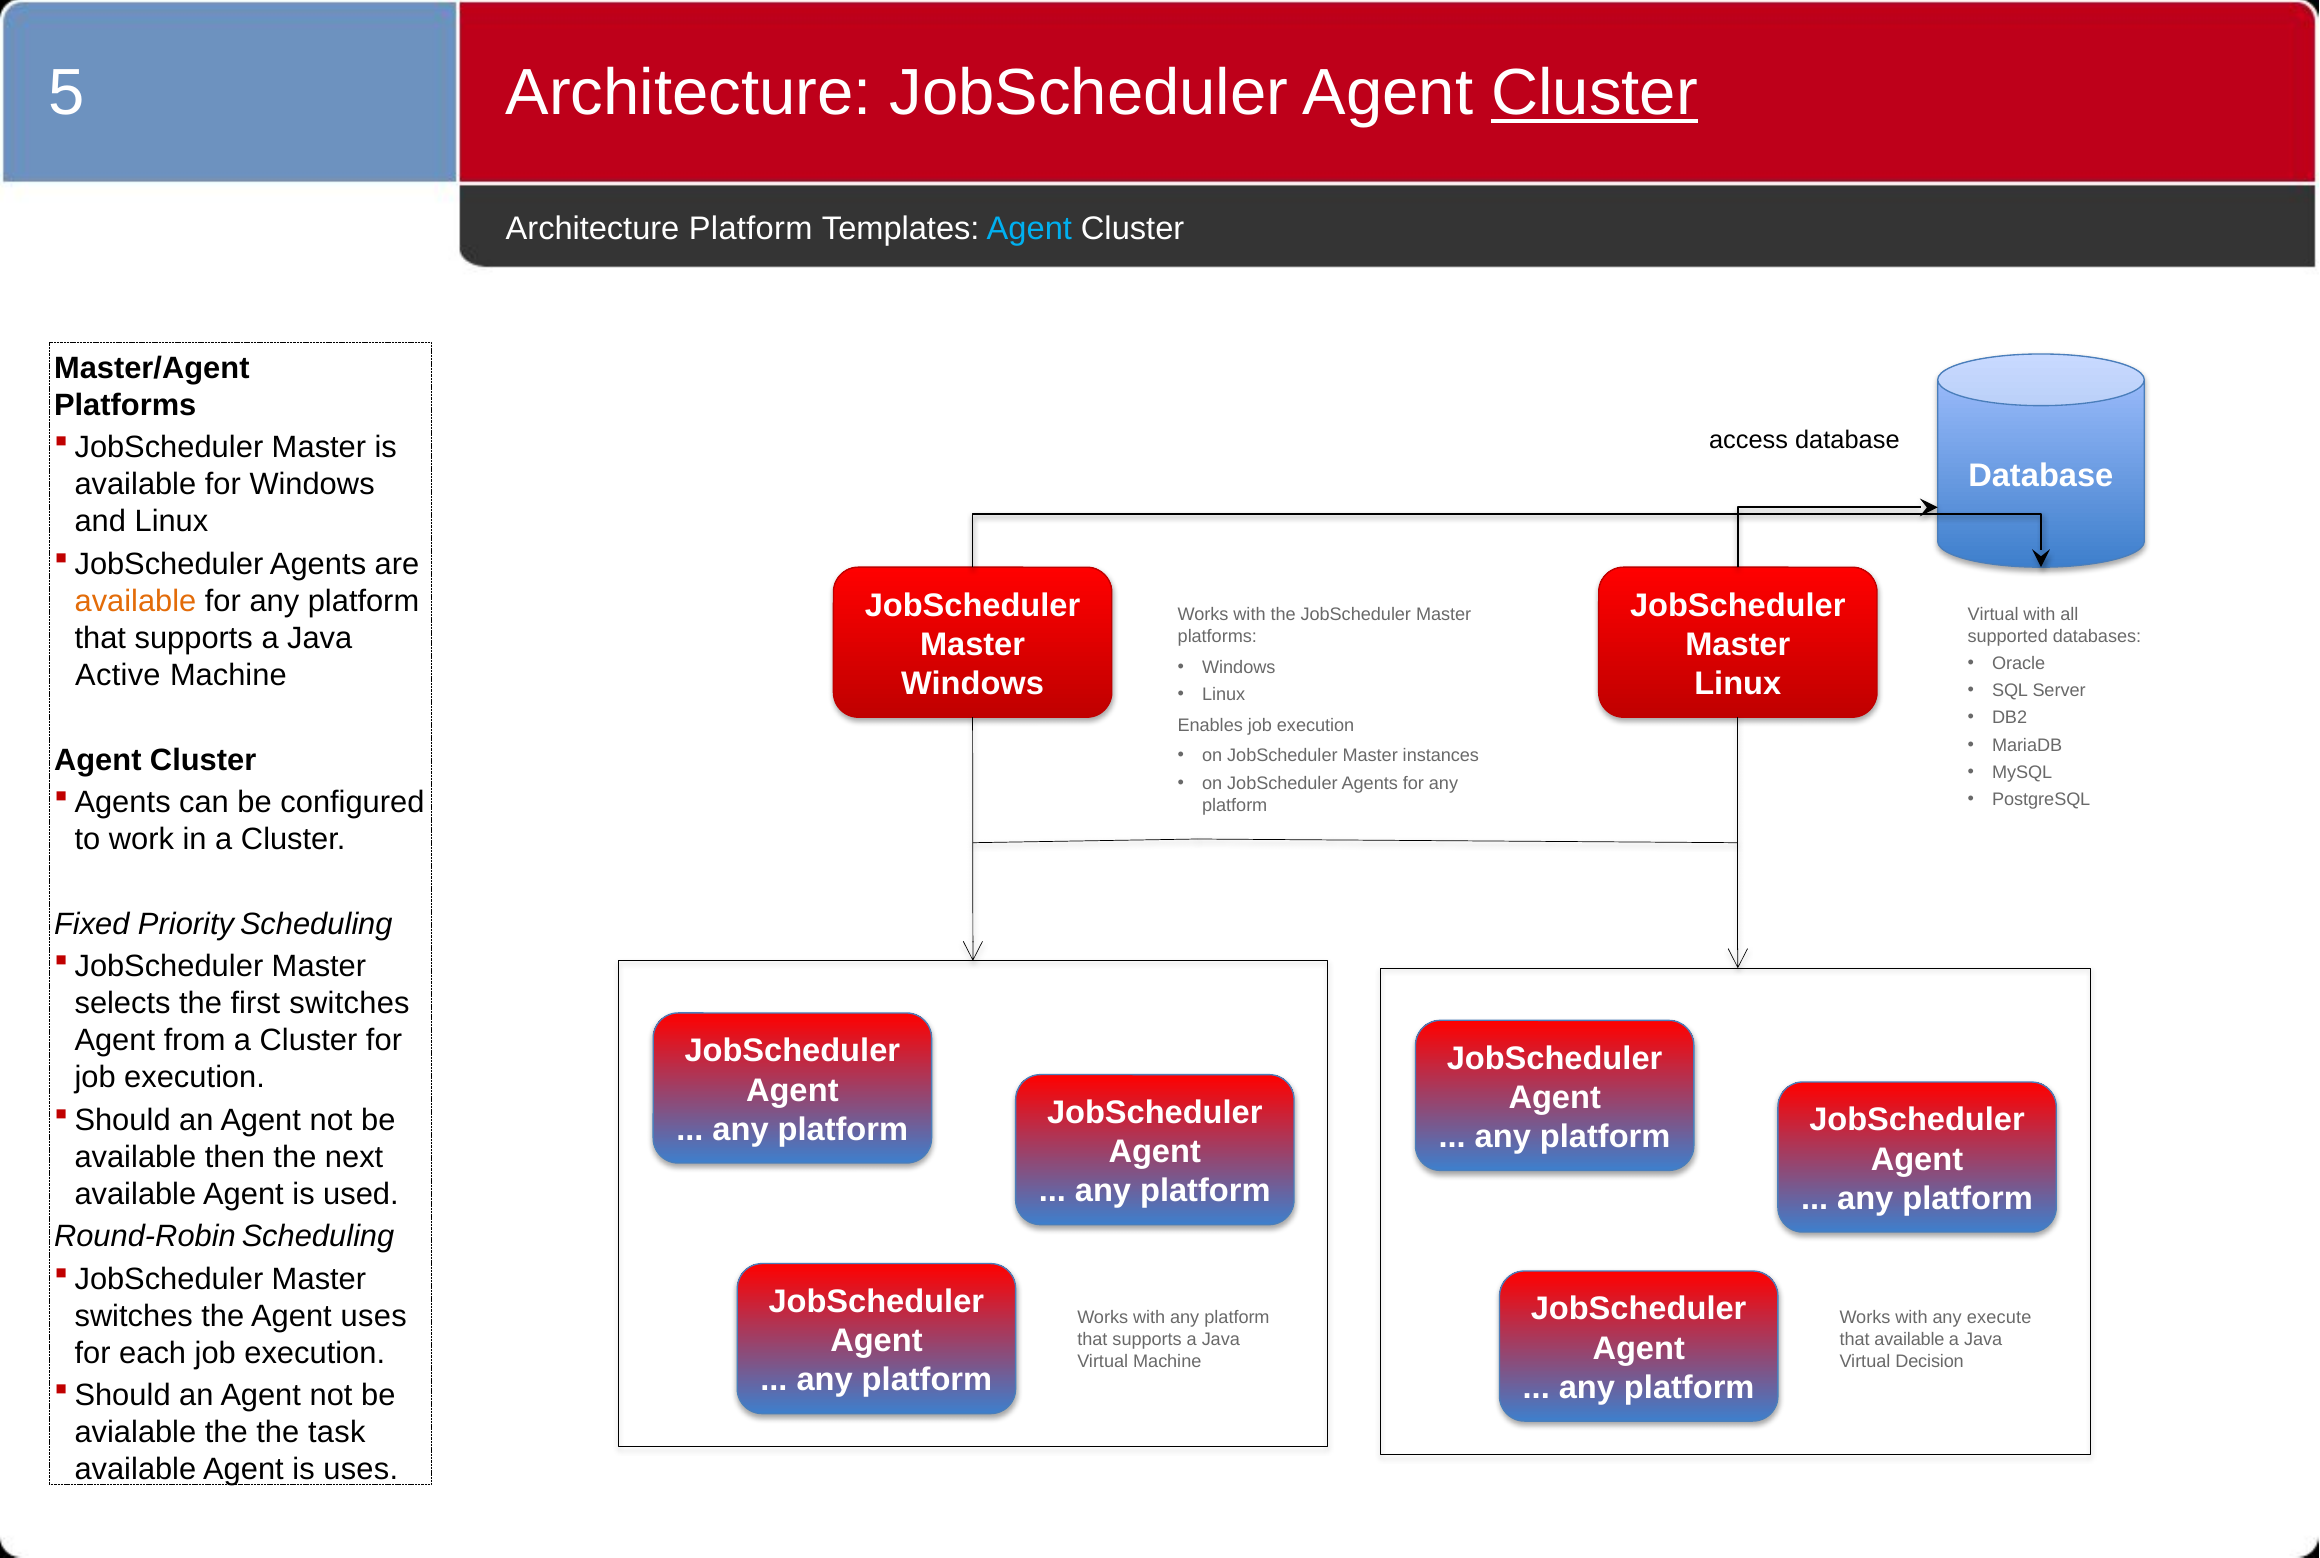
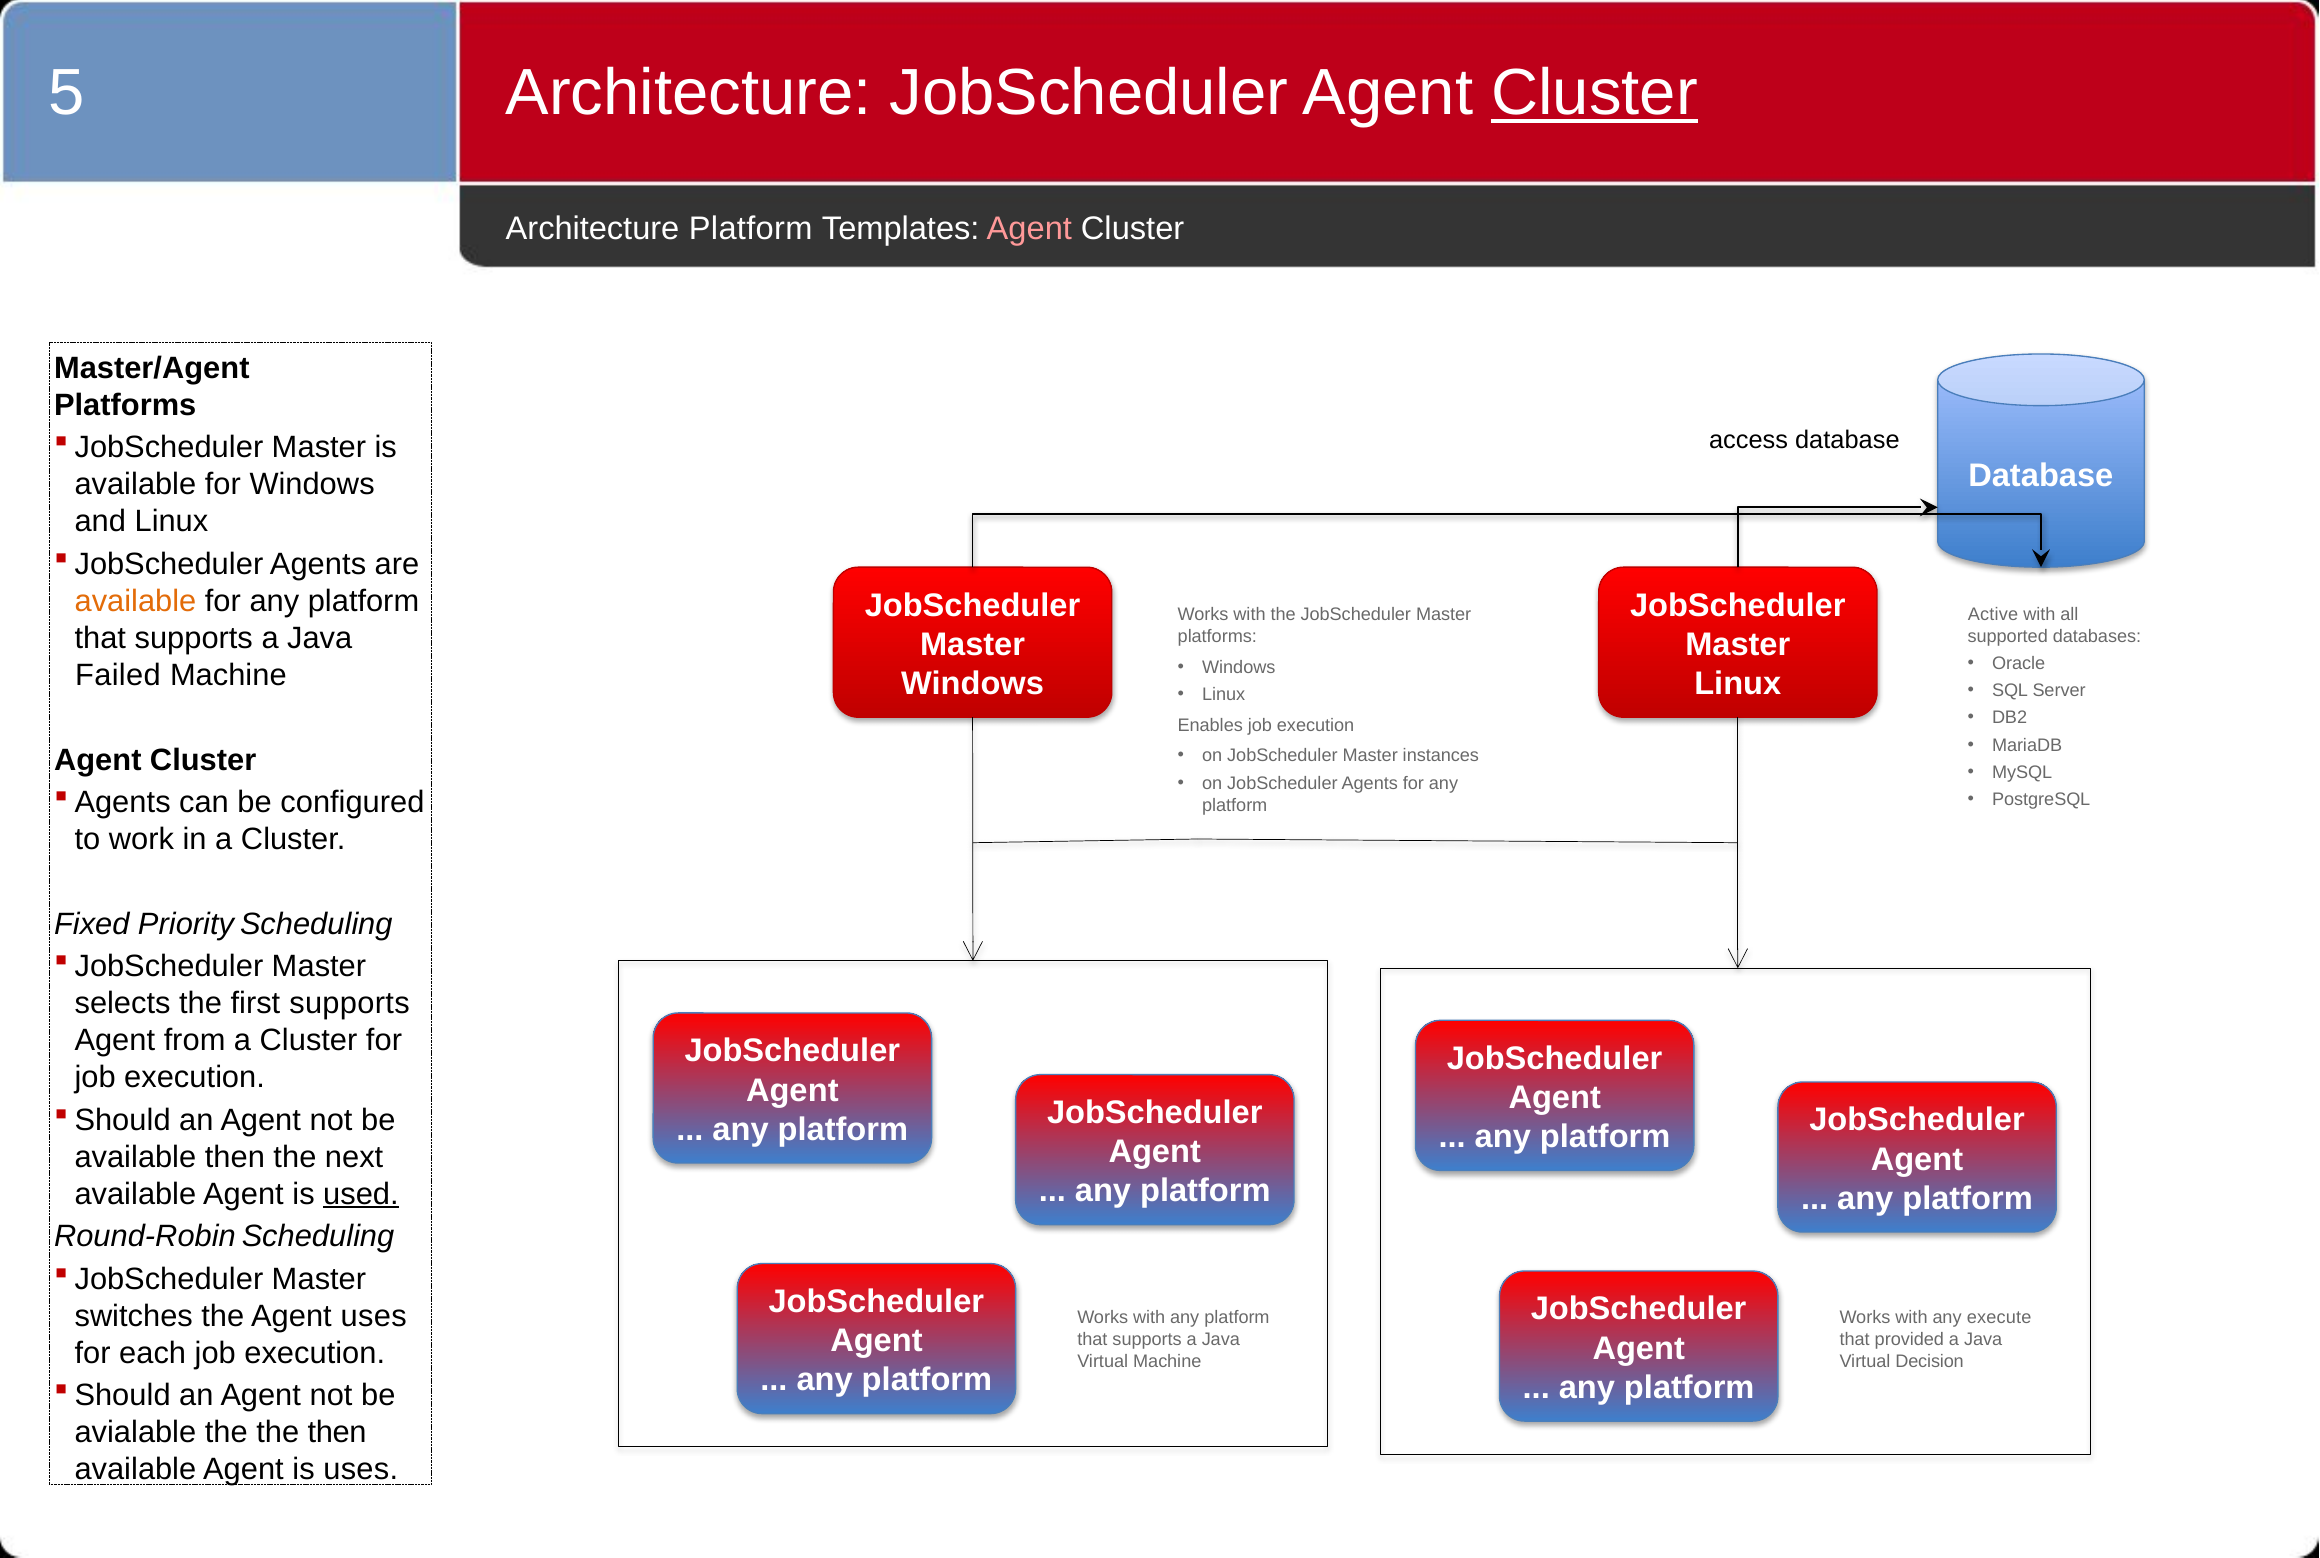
Agent at (1029, 228) colour: light blue -> pink
Virtual at (1993, 614): Virtual -> Active
Active: Active -> Failed
first switches: switches -> supports
used underline: none -> present
that available: available -> provided
the task: task -> then
